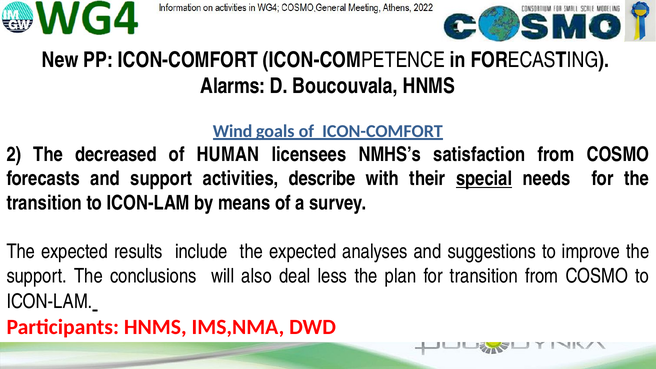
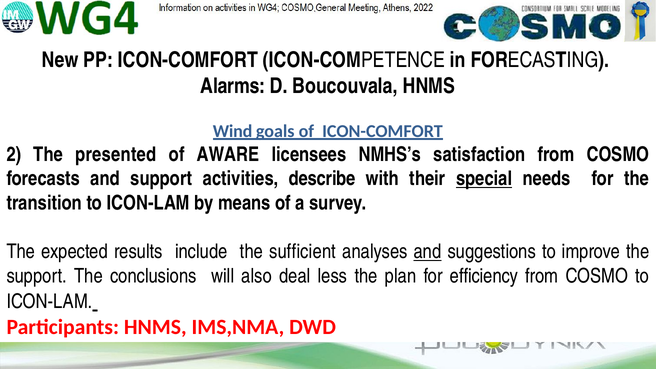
decreased: decreased -> presented
HUMAN: HUMAN -> AWARE
include the expected: expected -> sufficient
and at (428, 252) underline: none -> present
for transition: transition -> efficiency
